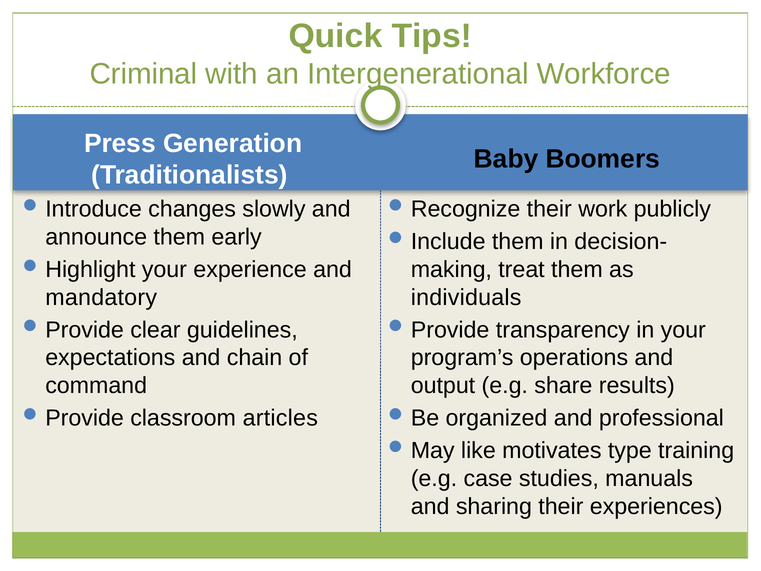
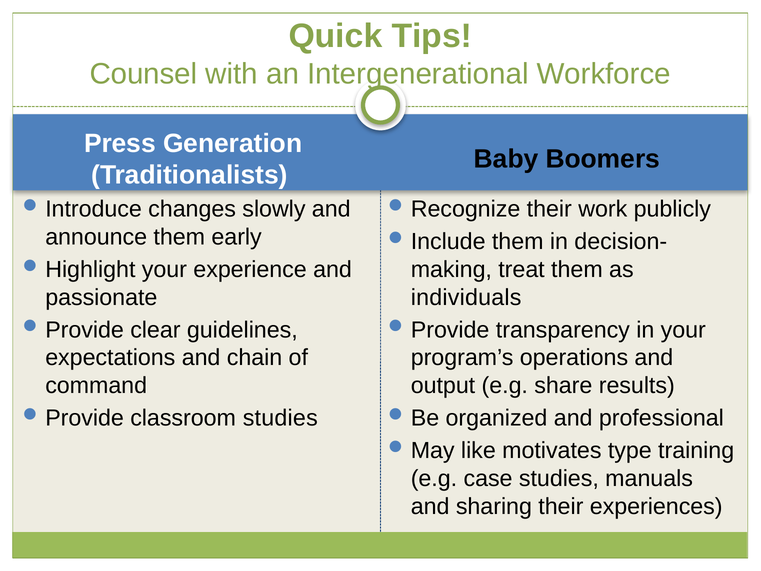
Criminal: Criminal -> Counsel
mandatory: mandatory -> passionate
classroom articles: articles -> studies
